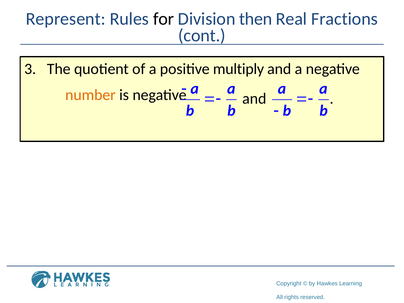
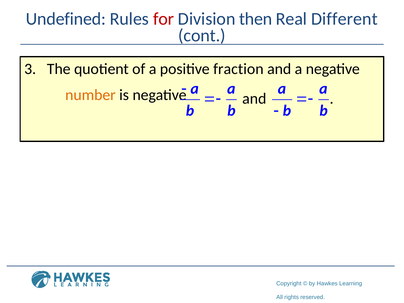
Represent: Represent -> Undefined
for colour: black -> red
Fractions: Fractions -> Different
multiply: multiply -> fraction
